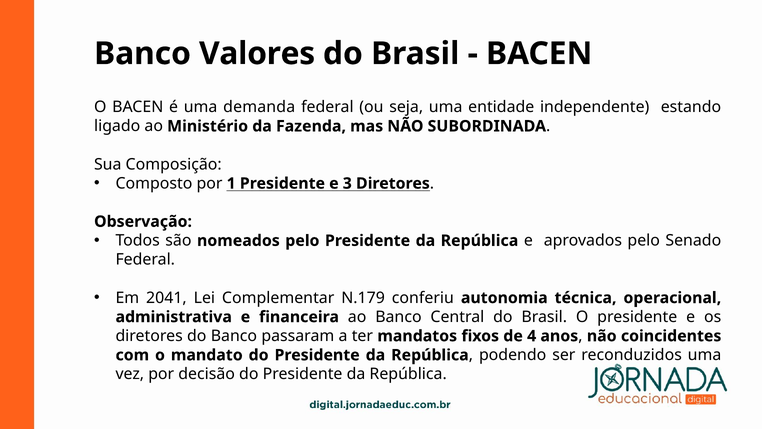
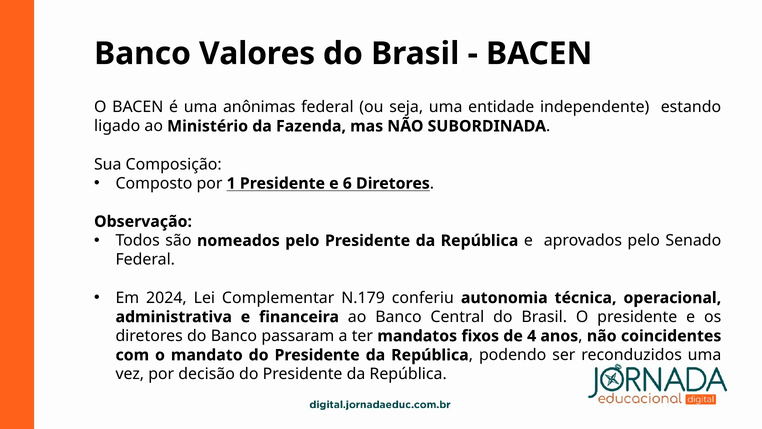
demanda: demanda -> anônimas
3: 3 -> 6
2041: 2041 -> 2024
